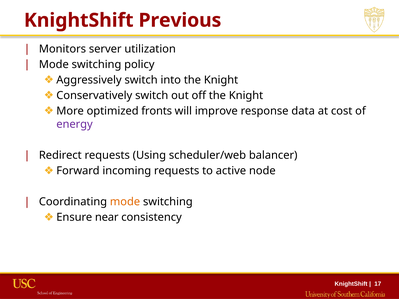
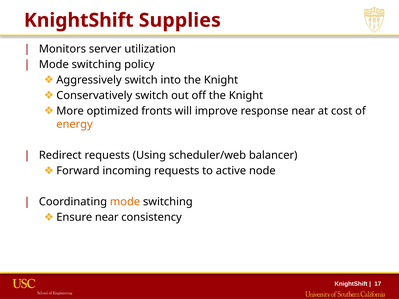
Previous: Previous -> Supplies
response data: data -> near
energy colour: purple -> orange
